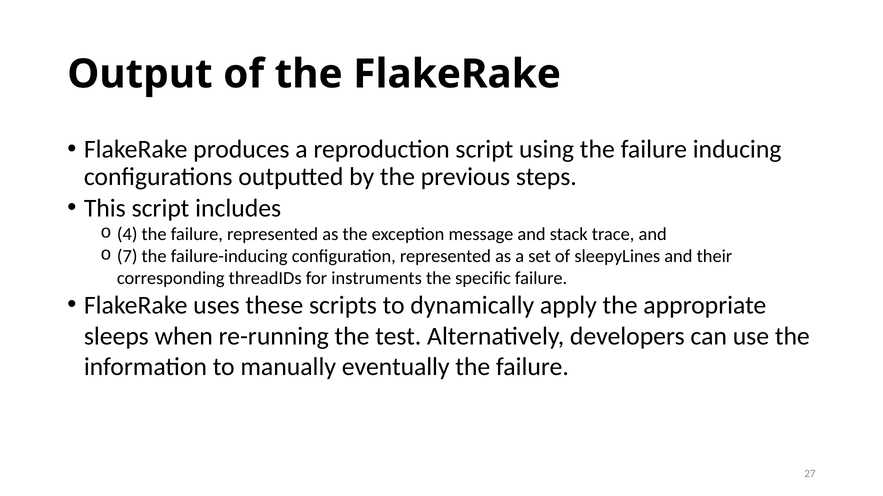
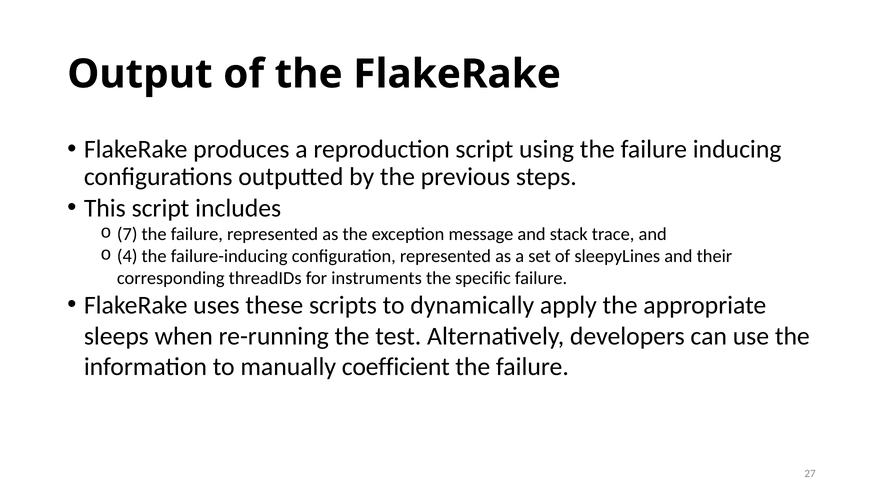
4: 4 -> 7
7: 7 -> 4
eventually: eventually -> coefficient
